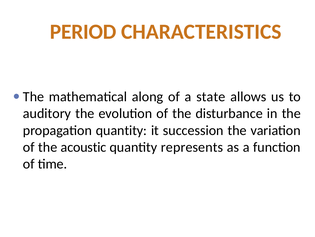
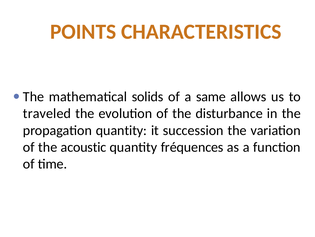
PERIOD: PERIOD -> POINTS
along: along -> solids
state: state -> same
auditory: auditory -> traveled
represents: represents -> fréquences
